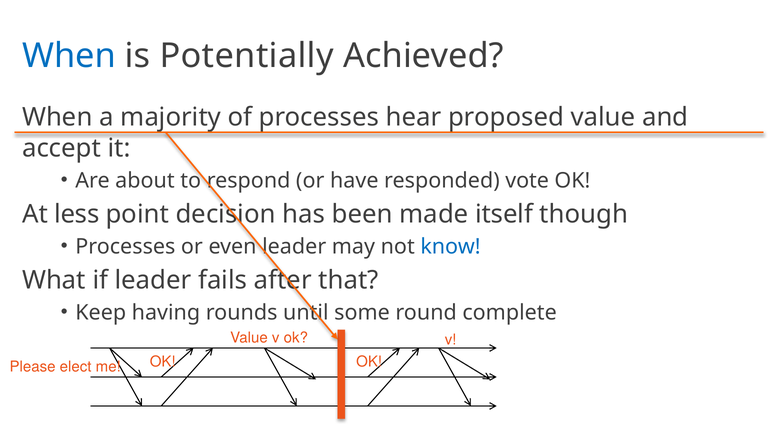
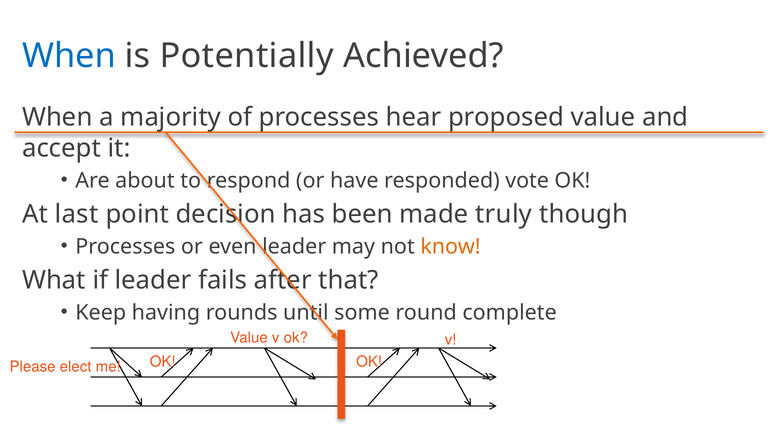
less: less -> last
itself: itself -> truly
know colour: blue -> orange
